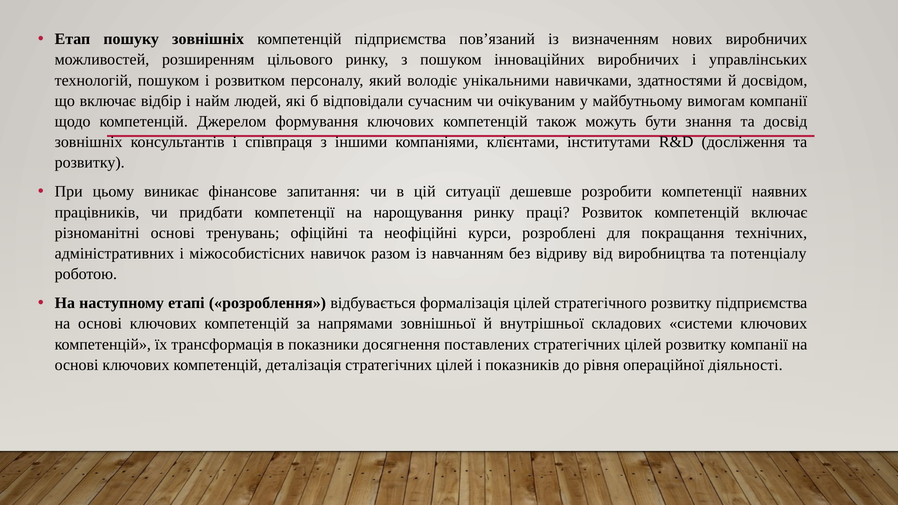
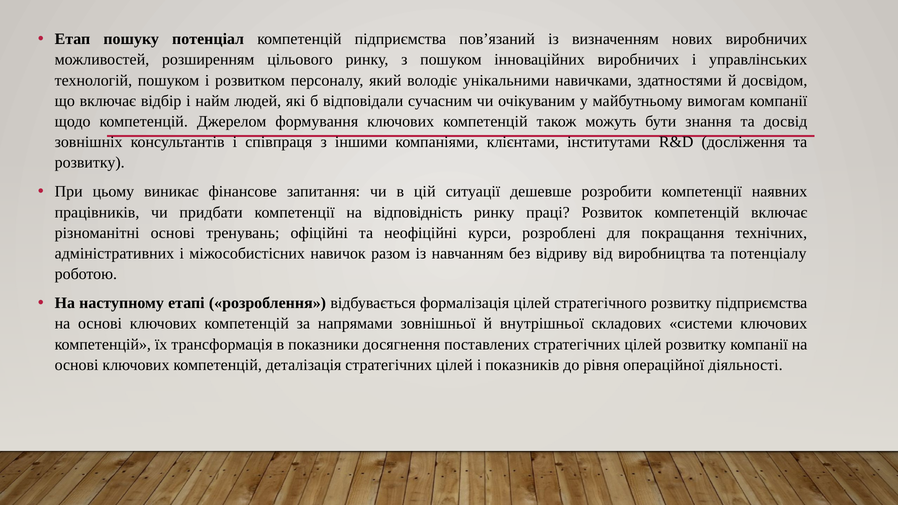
пошуку зовнішніх: зовнішніх -> потенціал
нарощування: нарощування -> відповідність
